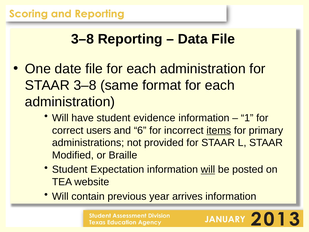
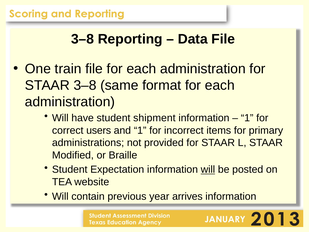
date: date -> train
evidence: evidence -> shipment
and 6: 6 -> 1
items underline: present -> none
